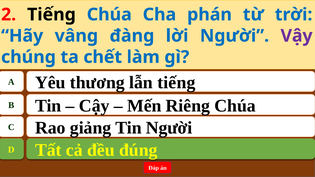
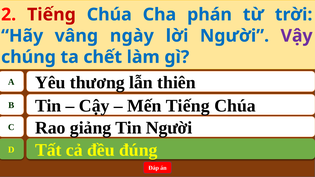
Tiếng at (51, 15) colour: black -> red
đàng: đàng -> ngày
lẫn tiếng: tiếng -> thiên
Mến Riêng: Riêng -> Tiếng
